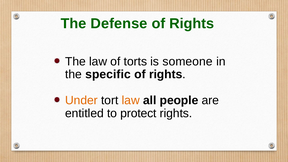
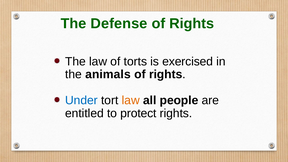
someone: someone -> exercised
specific: specific -> animals
Under colour: orange -> blue
